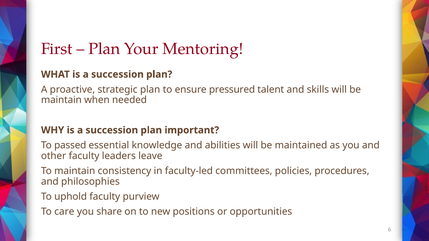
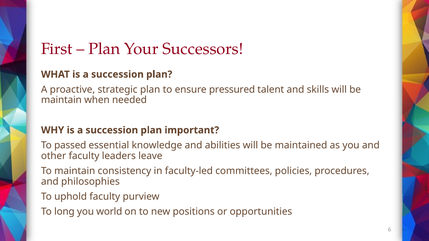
Mentoring: Mentoring -> Successors
care: care -> long
share: share -> world
